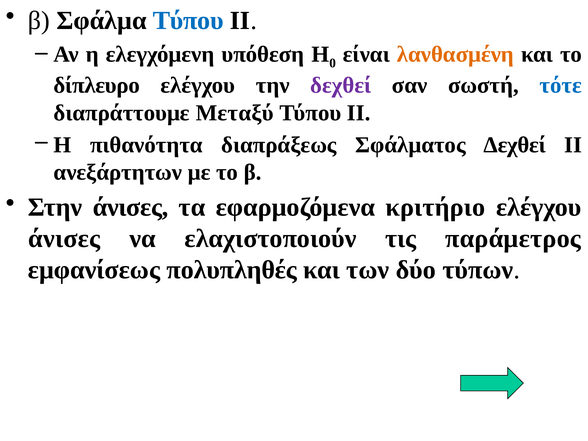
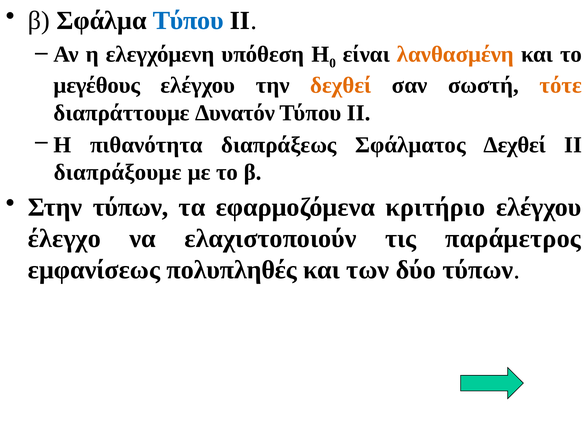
δίπλευρο: δίπλευρο -> μεγέθους
δεχθεί at (341, 85) colour: purple -> orange
τότε colour: blue -> orange
Μεταξύ: Μεταξύ -> Δυνατόν
ανεξάρτητων: ανεξάρτητων -> διαπράξουμε
Στην άνισες: άνισες -> τύπων
άνισες at (64, 239): άνισες -> έλεγχο
